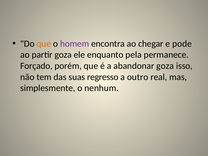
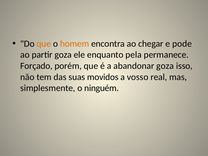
homem colour: purple -> orange
regresso: regresso -> movidos
outro: outro -> vosso
nenhum: nenhum -> ninguém
